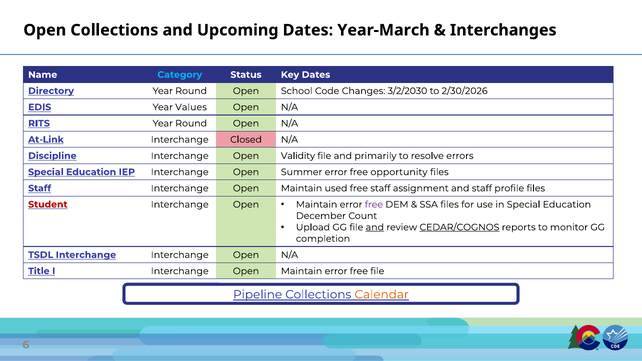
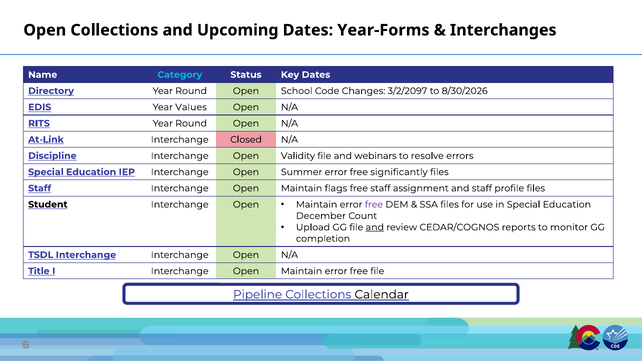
Year-March: Year-March -> Year-Forms
3/2/2030: 3/2/2030 -> 3/2/2097
2/30/2026: 2/30/2026 -> 8/30/2026
primarily: primarily -> webinars
opportunity: opportunity -> significantly
used: used -> flags
Student colour: red -> black
CEDAR/COGNOS underline: present -> none
Calendar colour: orange -> black
